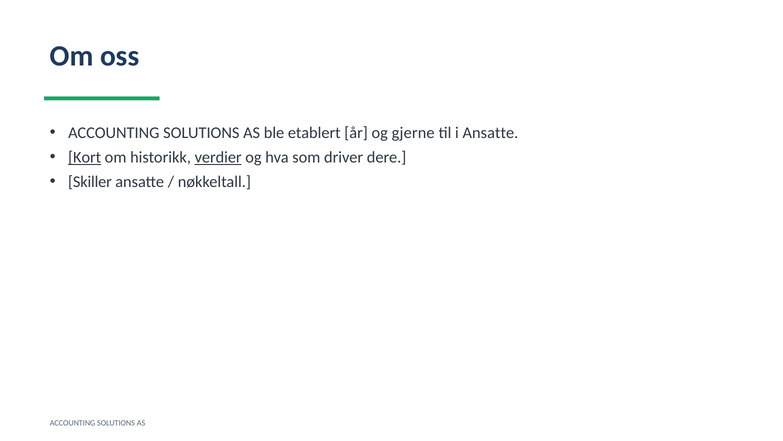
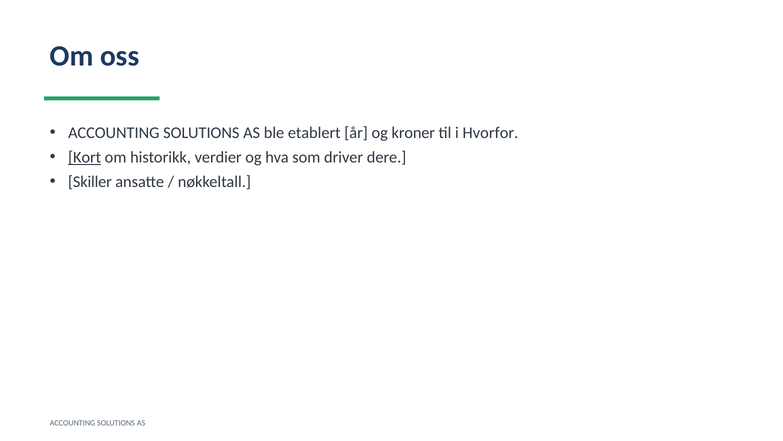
gjerne: gjerne -> kroner
i Ansatte: Ansatte -> Hvorfor
verdier underline: present -> none
